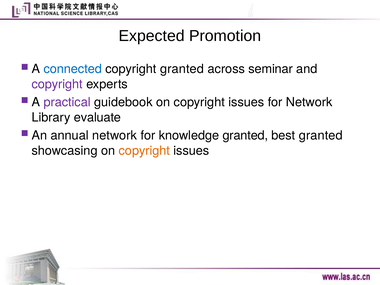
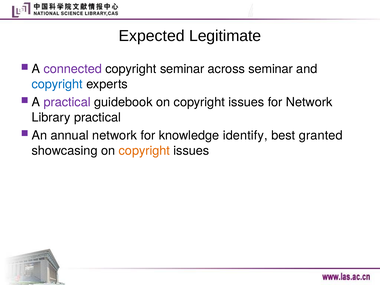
Promotion: Promotion -> Legitimate
connected colour: blue -> purple
copyright granted: granted -> seminar
copyright at (57, 84) colour: purple -> blue
Library evaluate: evaluate -> practical
knowledge granted: granted -> identify
